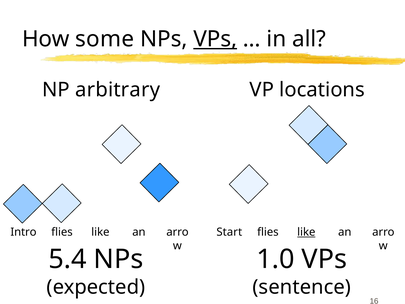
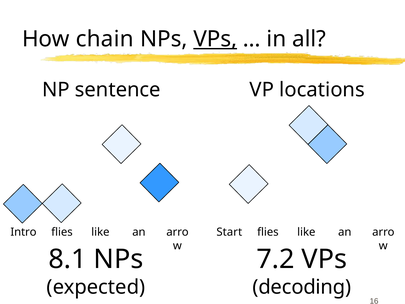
some: some -> chain
arbitrary: arbitrary -> sentence
like at (306, 232) underline: present -> none
5.4: 5.4 -> 8.1
1.0: 1.0 -> 7.2
sentence: sentence -> decoding
